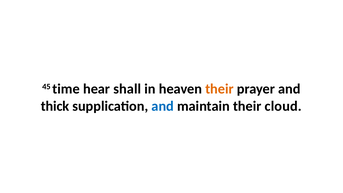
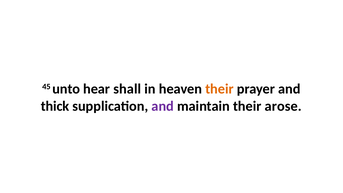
time: time -> unto
and at (163, 106) colour: blue -> purple
cloud: cloud -> arose
